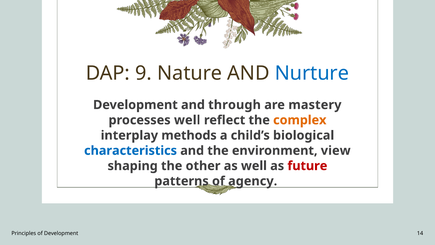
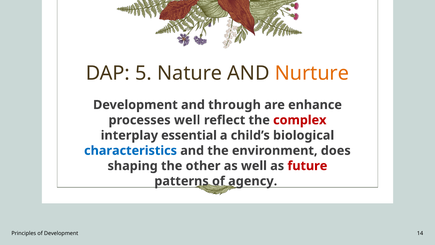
9: 9 -> 5
Nurture colour: blue -> orange
mastery: mastery -> enhance
complex colour: orange -> red
methods: methods -> essential
view: view -> does
